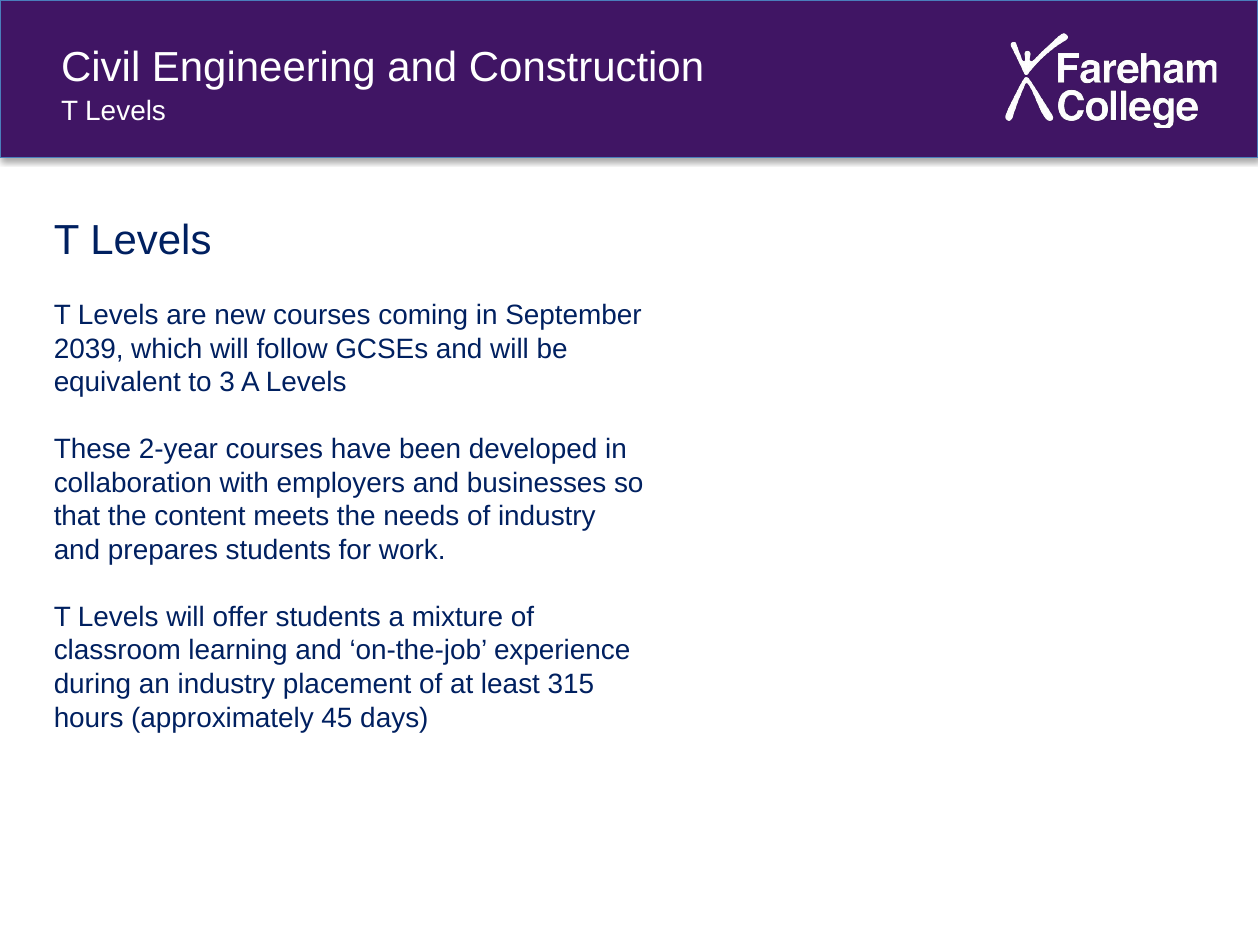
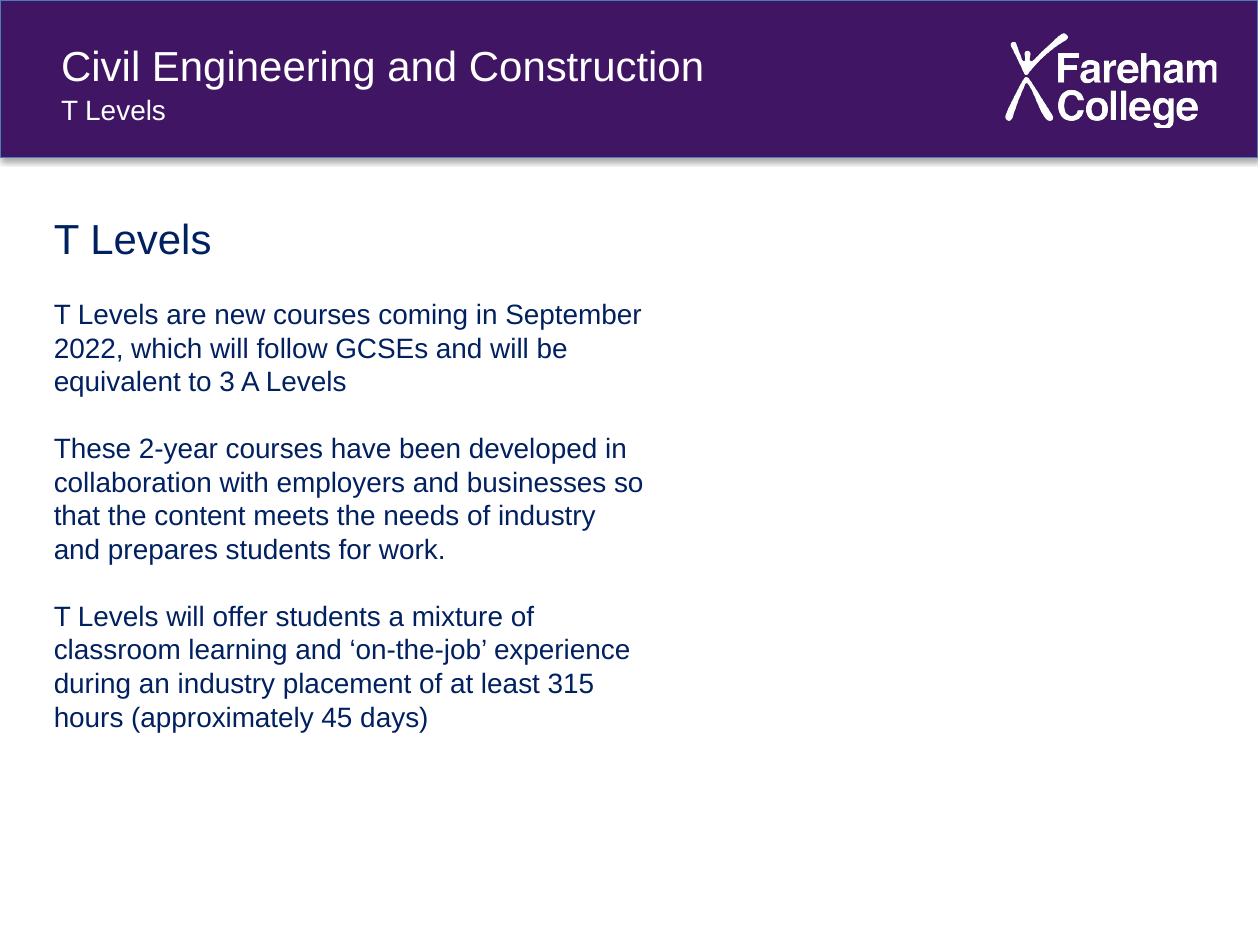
2039: 2039 -> 2022
